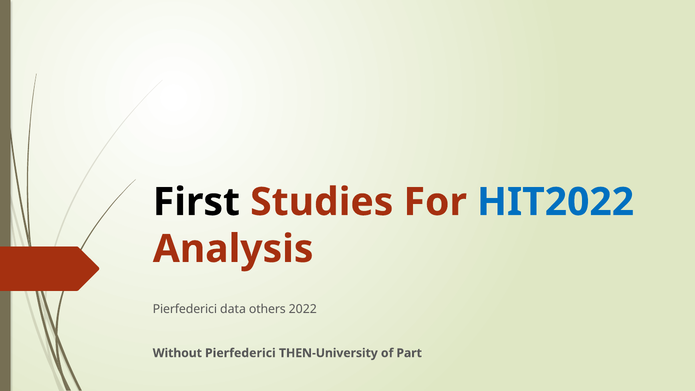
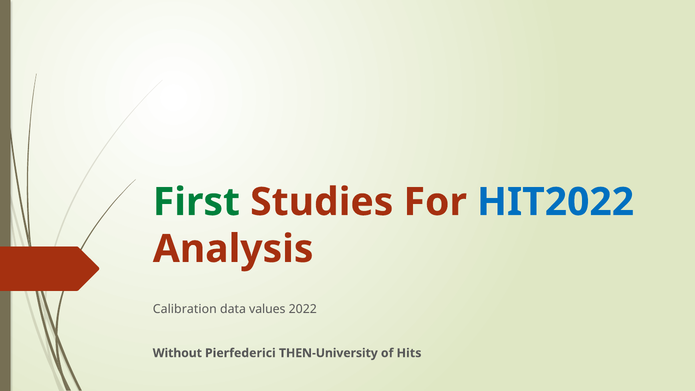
First colour: black -> green
Pierfederici at (185, 309): Pierfederici -> Calibration
others: others -> values
Part: Part -> Hits
